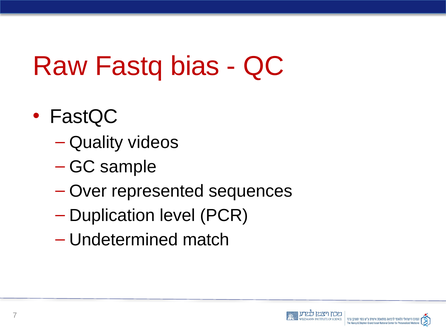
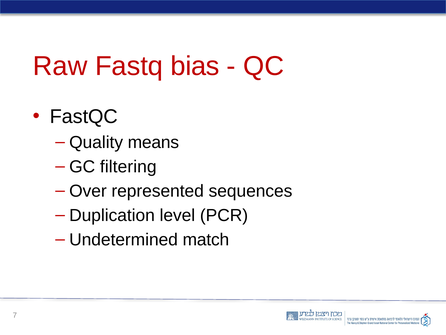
videos: videos -> means
sample: sample -> filtering
